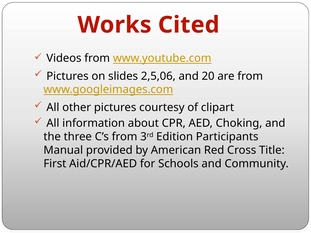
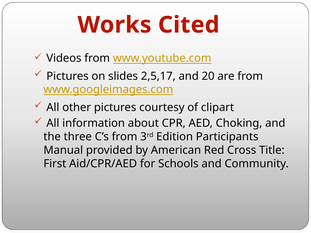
2,5,06: 2,5,06 -> 2,5,17
